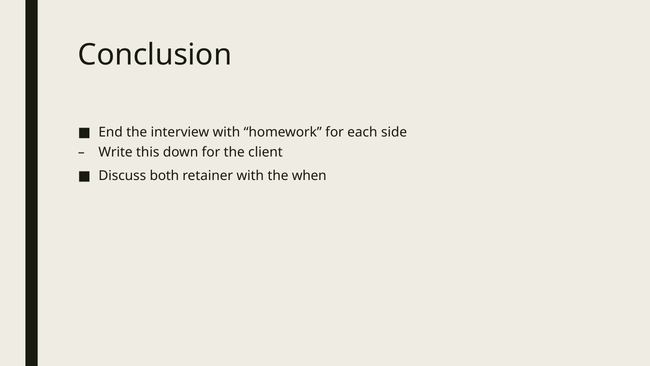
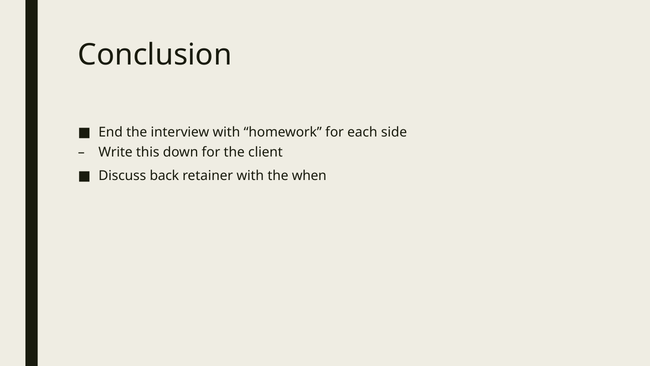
both: both -> back
